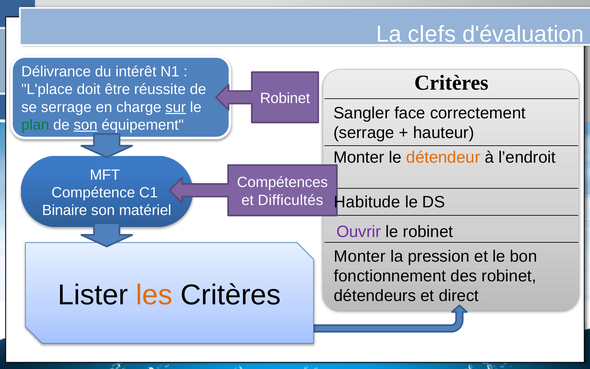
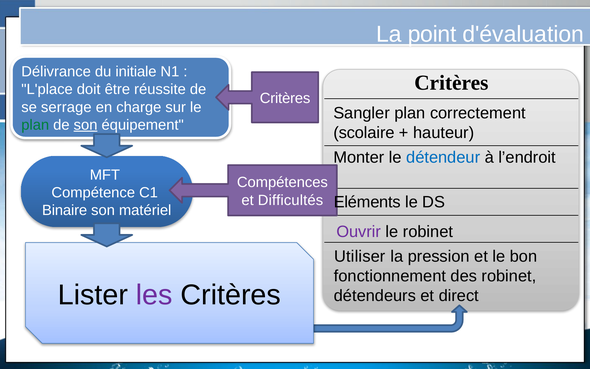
clefs: clefs -> point
intérêt: intérêt -> initiale
Robinet at (285, 98): Robinet -> Critères
sur underline: present -> none
Sangler face: face -> plan
serrage at (364, 133): serrage -> scolaire
détendeur colour: orange -> blue
Habitude: Habitude -> Eléments
Monter at (360, 256): Monter -> Utiliser
les colour: orange -> purple
